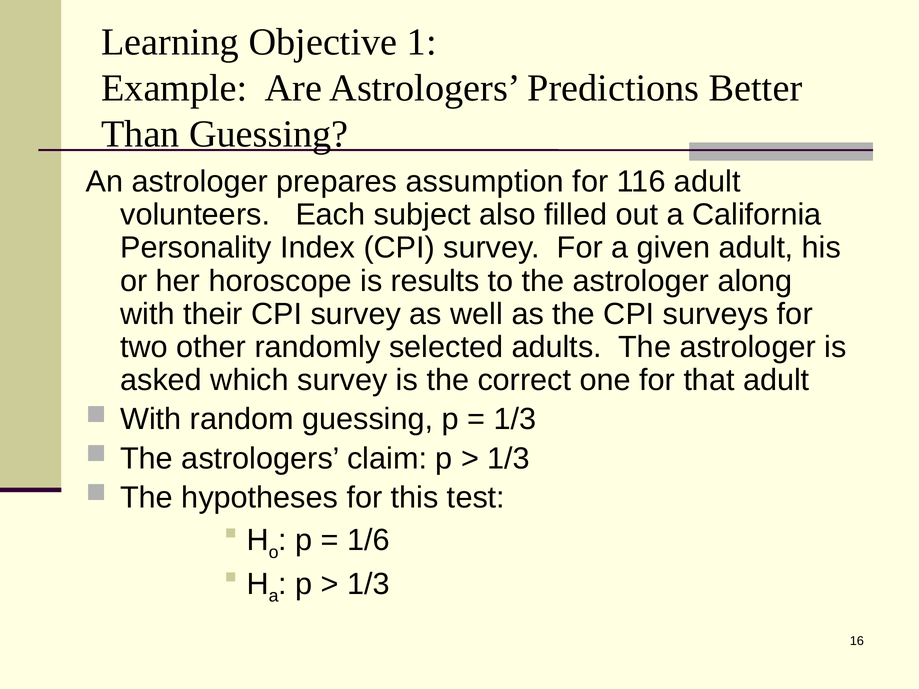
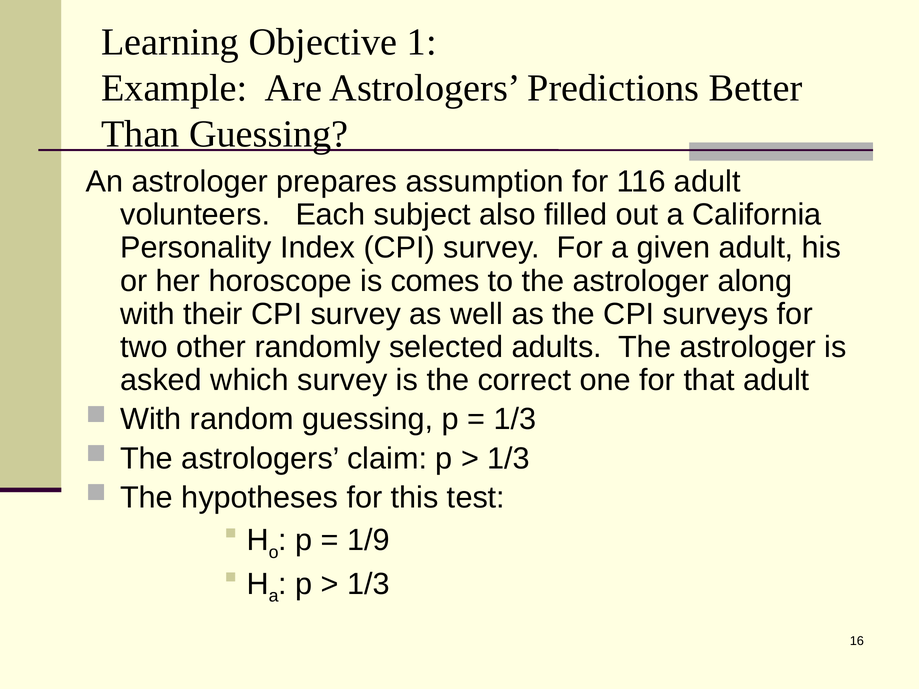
results: results -> comes
1/6: 1/6 -> 1/9
